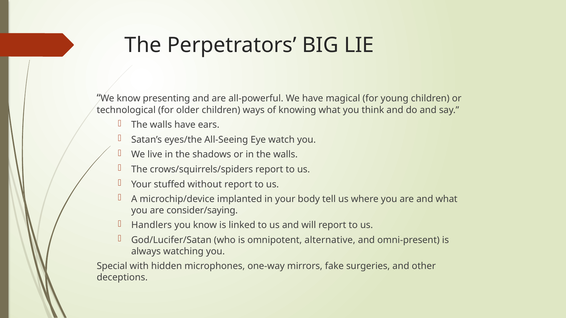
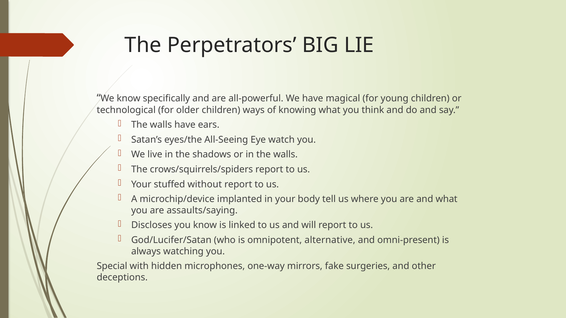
presenting: presenting -> specifically
consider/saying: consider/saying -> assaults/saying
Handlers: Handlers -> Discloses
